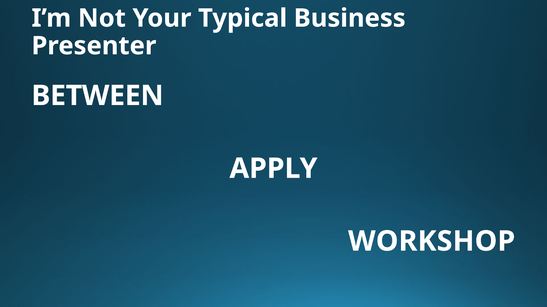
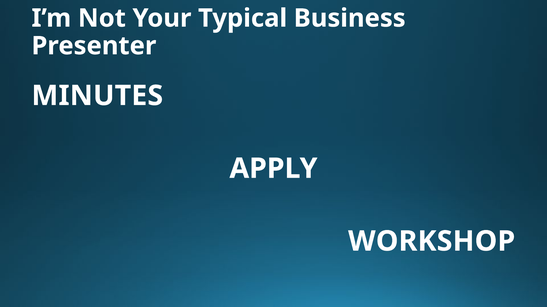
BETWEEN: BETWEEN -> MINUTES
